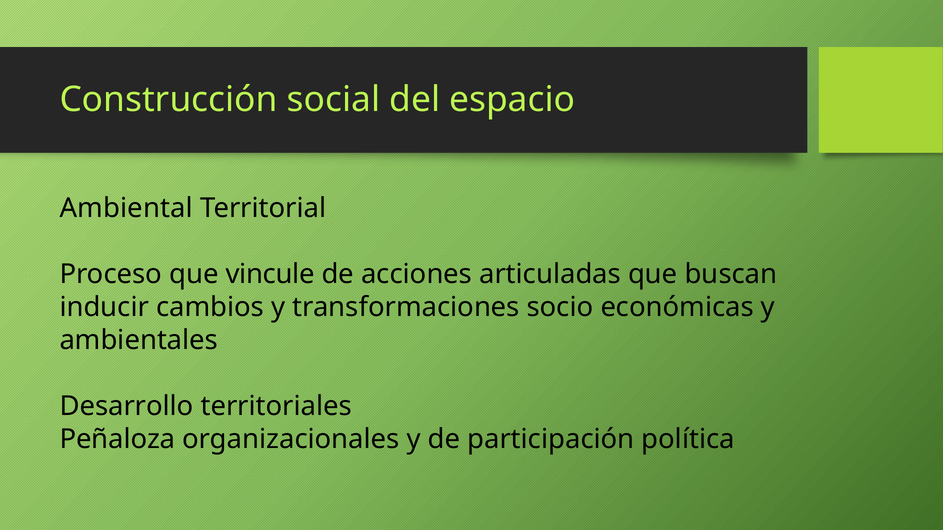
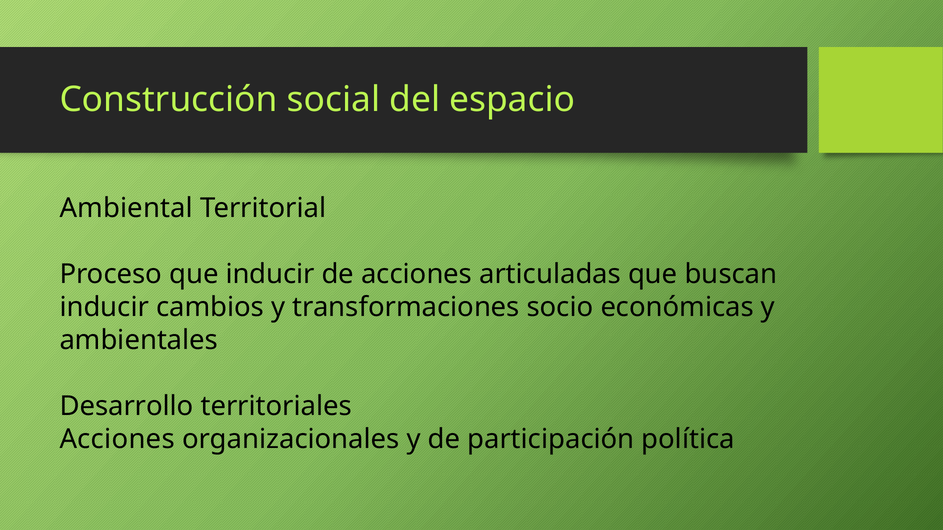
que vincule: vincule -> inducir
Peñaloza at (117, 439): Peñaloza -> Acciones
